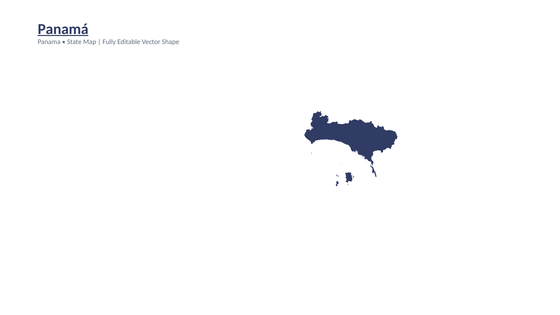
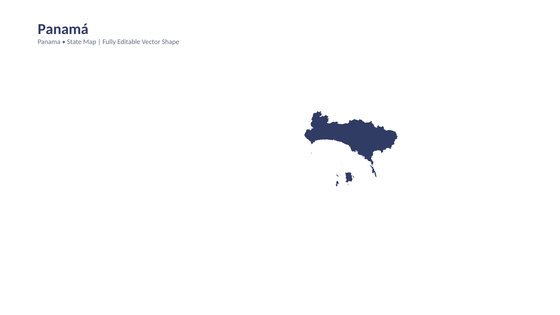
Panamá underline: present -> none
